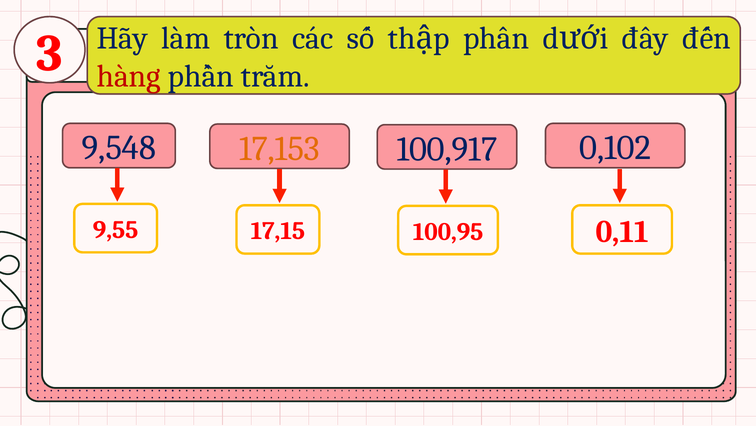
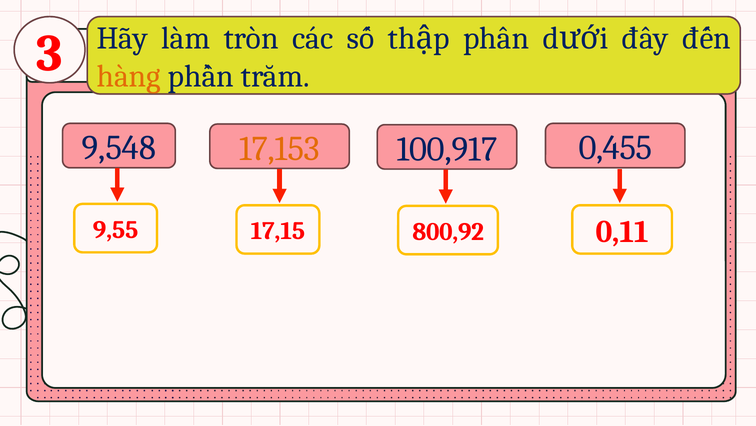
hàng colour: red -> orange
0,102: 0,102 -> 0,455
100,95: 100,95 -> 800,92
